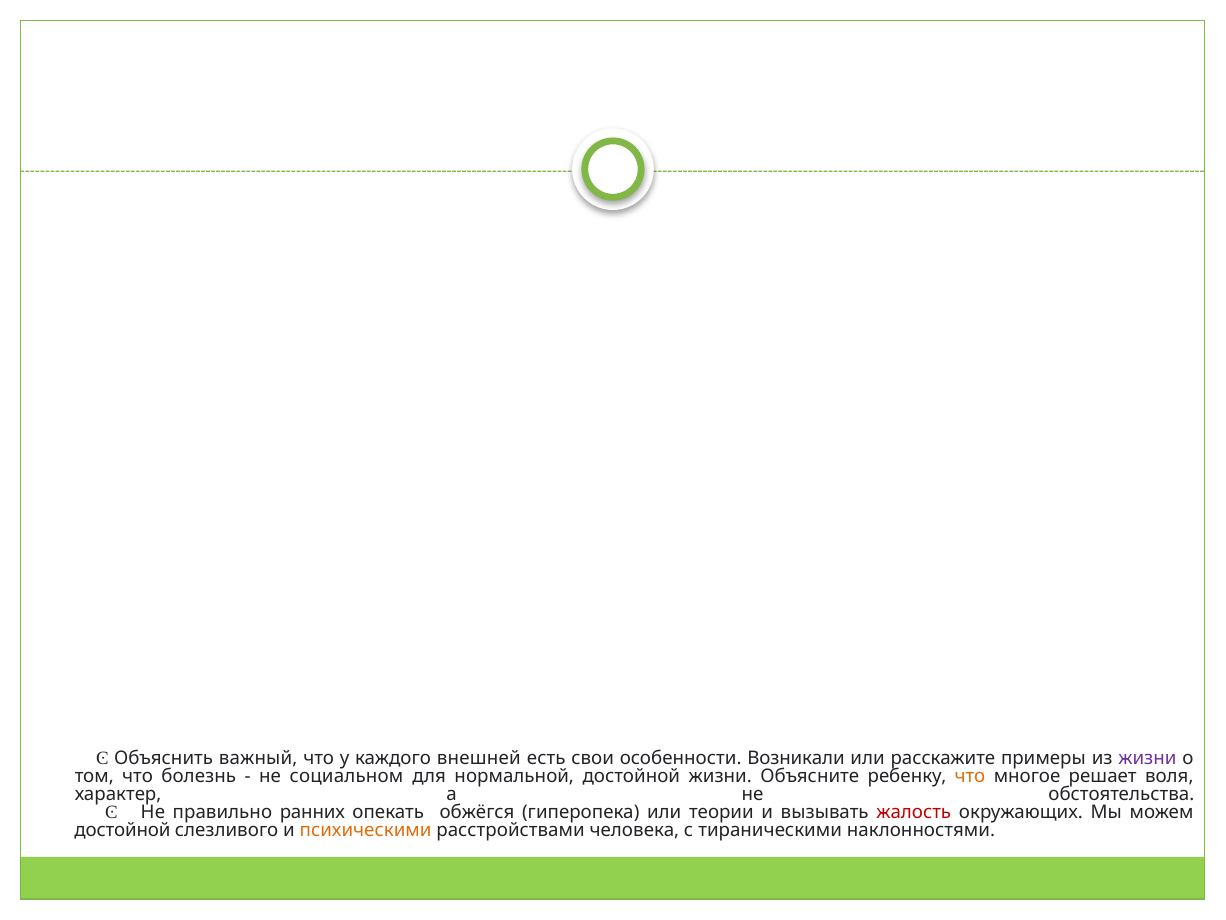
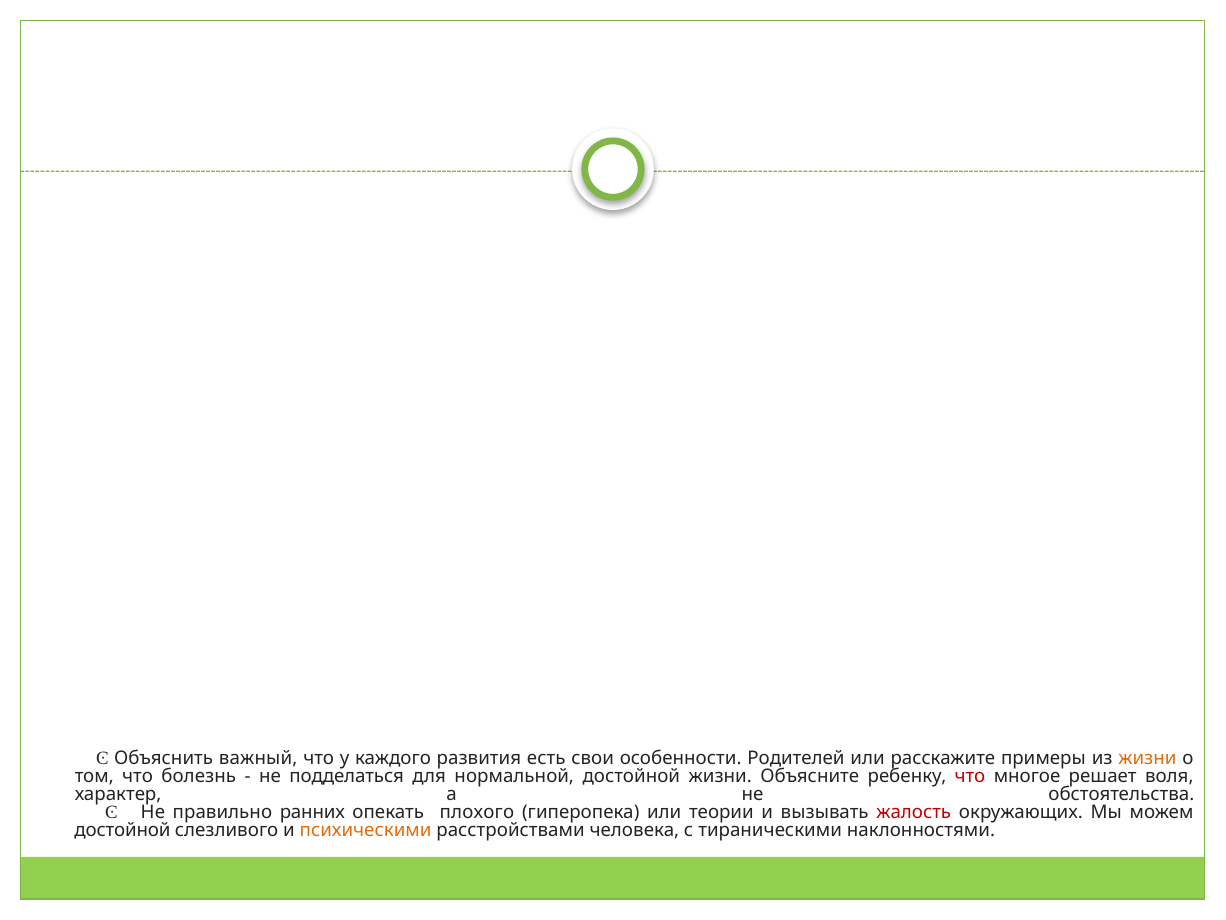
внешней: внешней -> развития
Возникали: Возникали -> Родителей
жизни at (1147, 758) colour: purple -> orange
социальном: социальном -> подделаться
что at (970, 776) colour: orange -> red
обжёгся: обжёгся -> плохого
